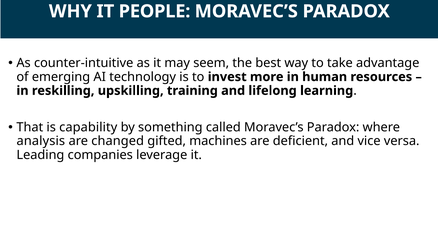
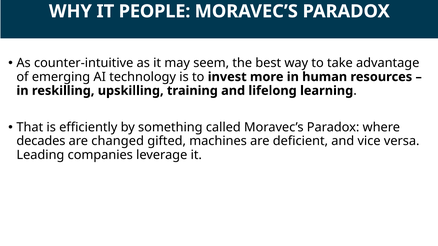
capability: capability -> efficiently
analysis: analysis -> decades
